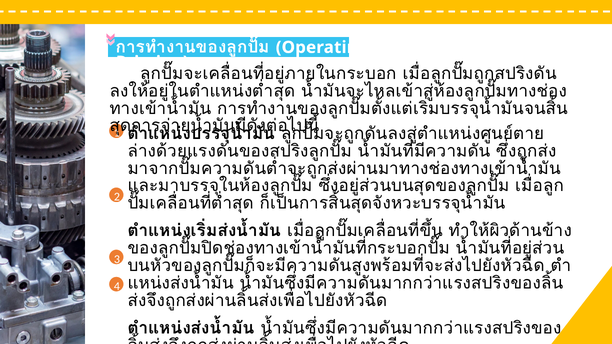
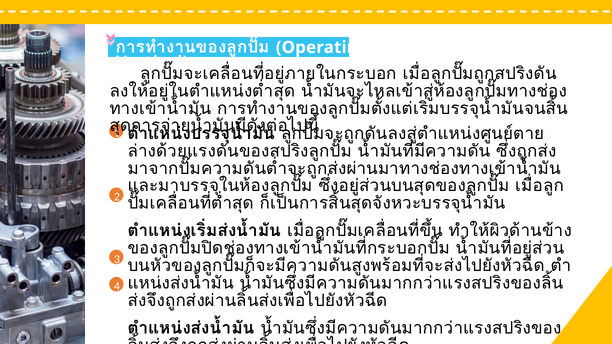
Priming: Priming -> Vertical
